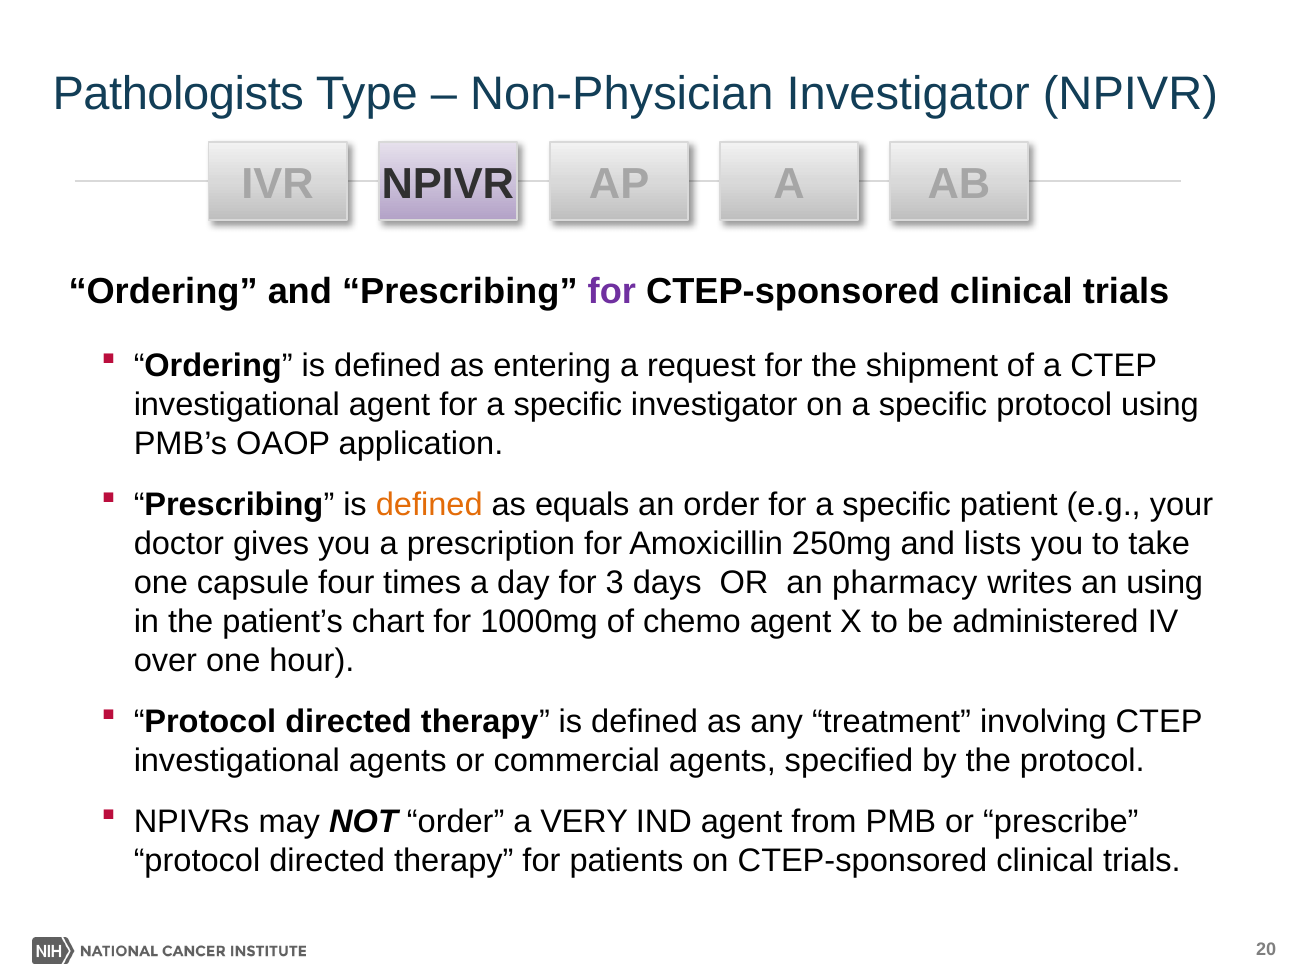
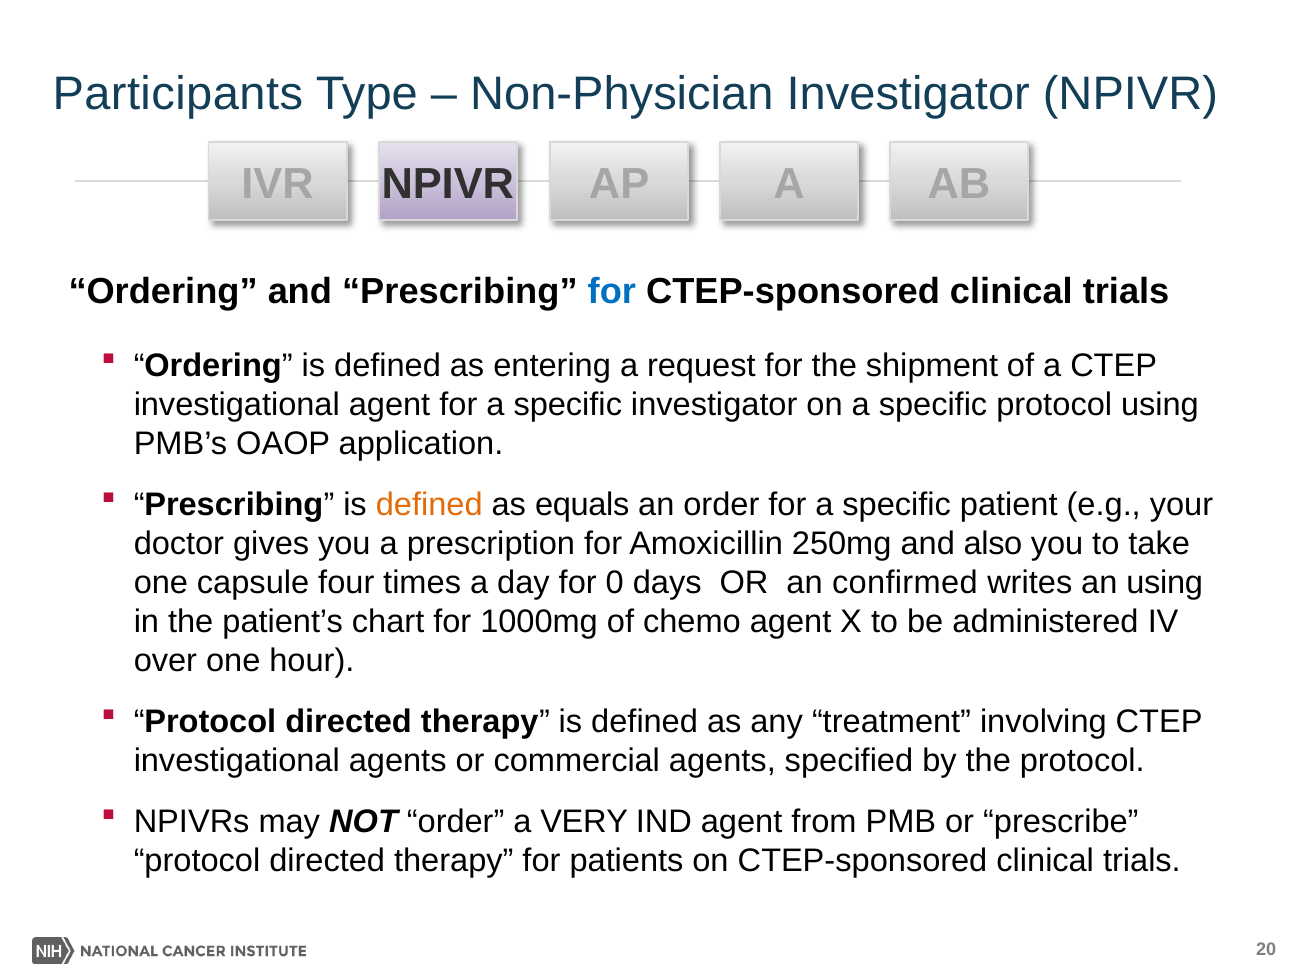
Pathologists: Pathologists -> Participants
for at (612, 292) colour: purple -> blue
lists: lists -> also
3: 3 -> 0
pharmacy: pharmacy -> confirmed
